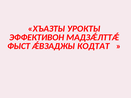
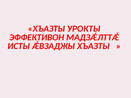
ФЫСТ: ФЫСТ -> ИСТЫ
ǼВЗАДЖЫ КОДТАТ: КОДТАТ -> ХЪАЗТЫ
